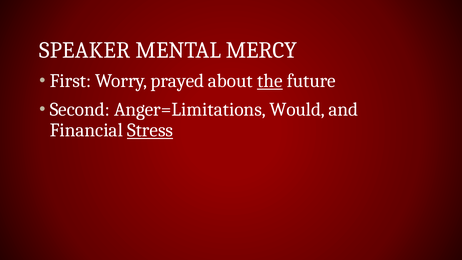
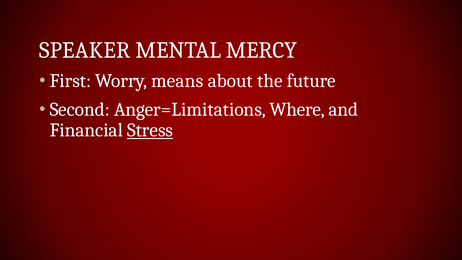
prayed: prayed -> means
the underline: present -> none
Would: Would -> Where
